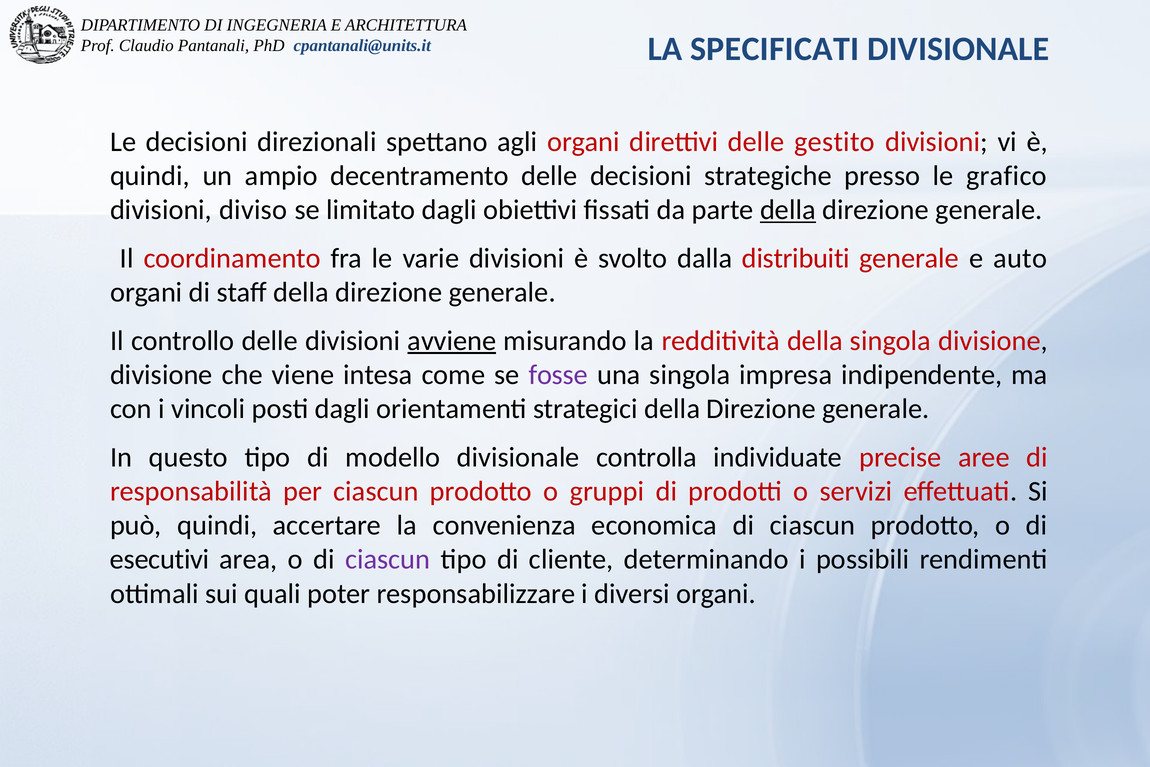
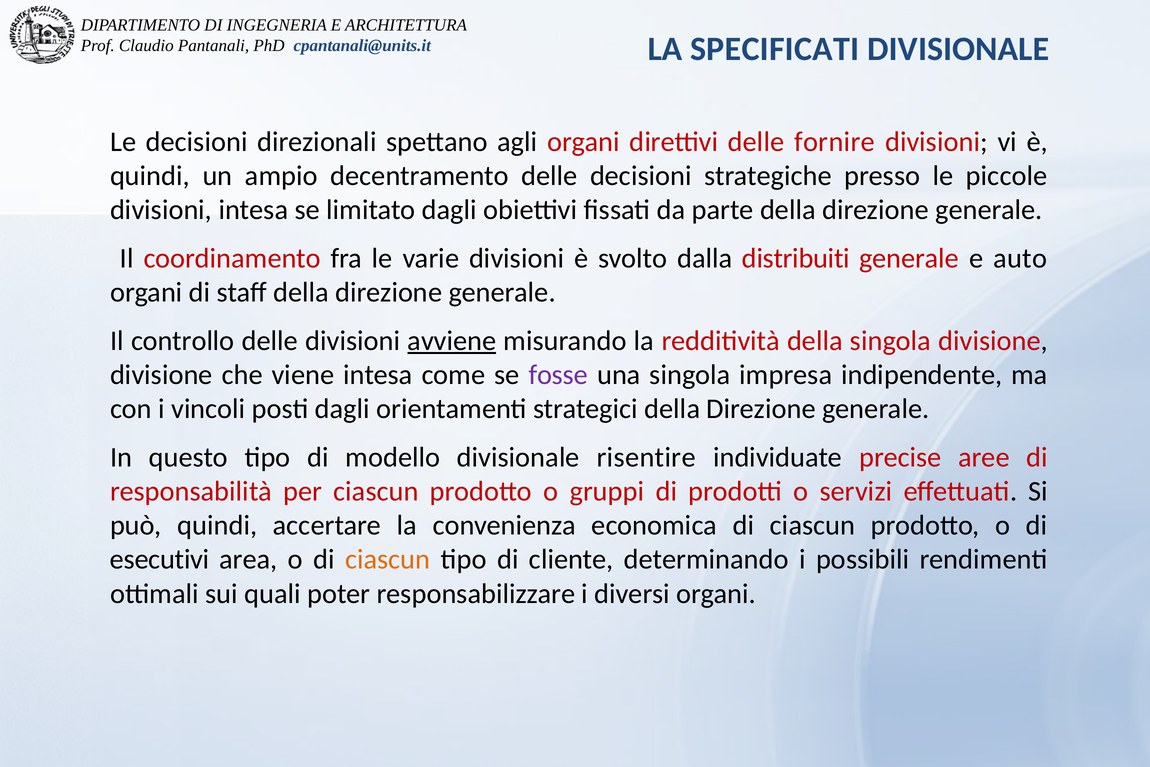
gestito: gestito -> fornire
grafico: grafico -> piccole
divisioni diviso: diviso -> intesa
della at (788, 210) underline: present -> none
controlla: controlla -> risentire
ciascun at (388, 559) colour: purple -> orange
